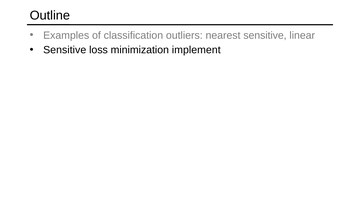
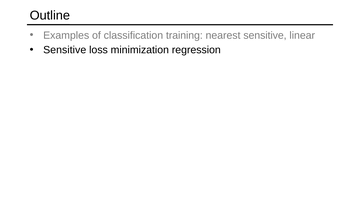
outliers: outliers -> training
implement: implement -> regression
